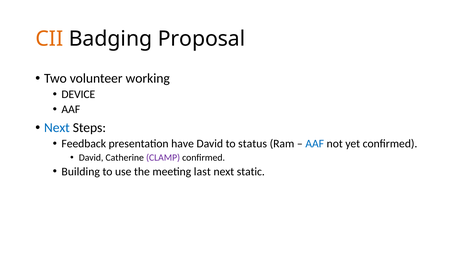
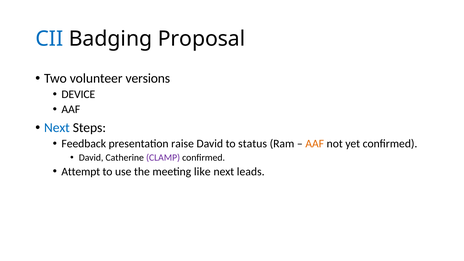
CII colour: orange -> blue
working: working -> versions
have: have -> raise
AAF at (315, 144) colour: blue -> orange
Building: Building -> Attempt
last: last -> like
static: static -> leads
